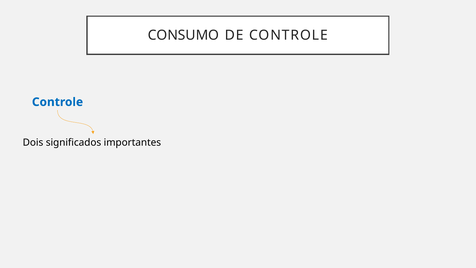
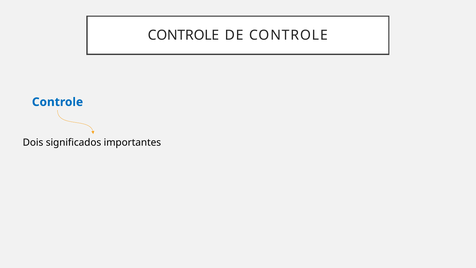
CONSUMO at (183, 35): CONSUMO -> CONTROLE
